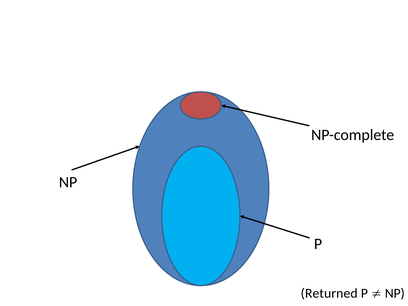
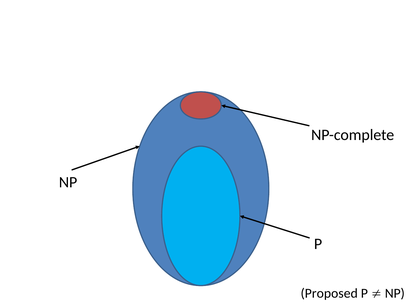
Returned: Returned -> Proposed
